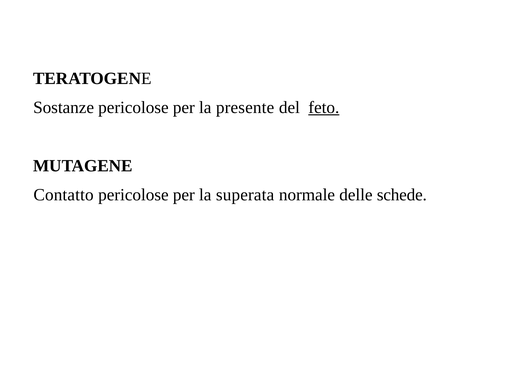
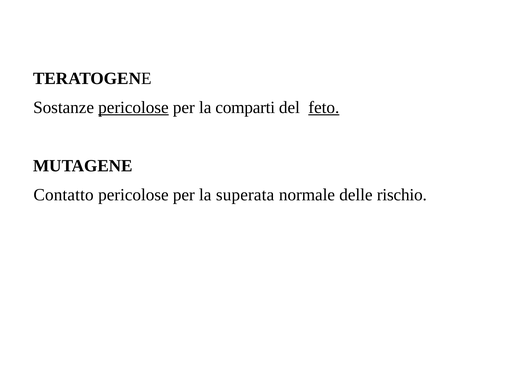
pericolose at (133, 107) underline: none -> present
presente: presente -> comparti
schede: schede -> rischio
